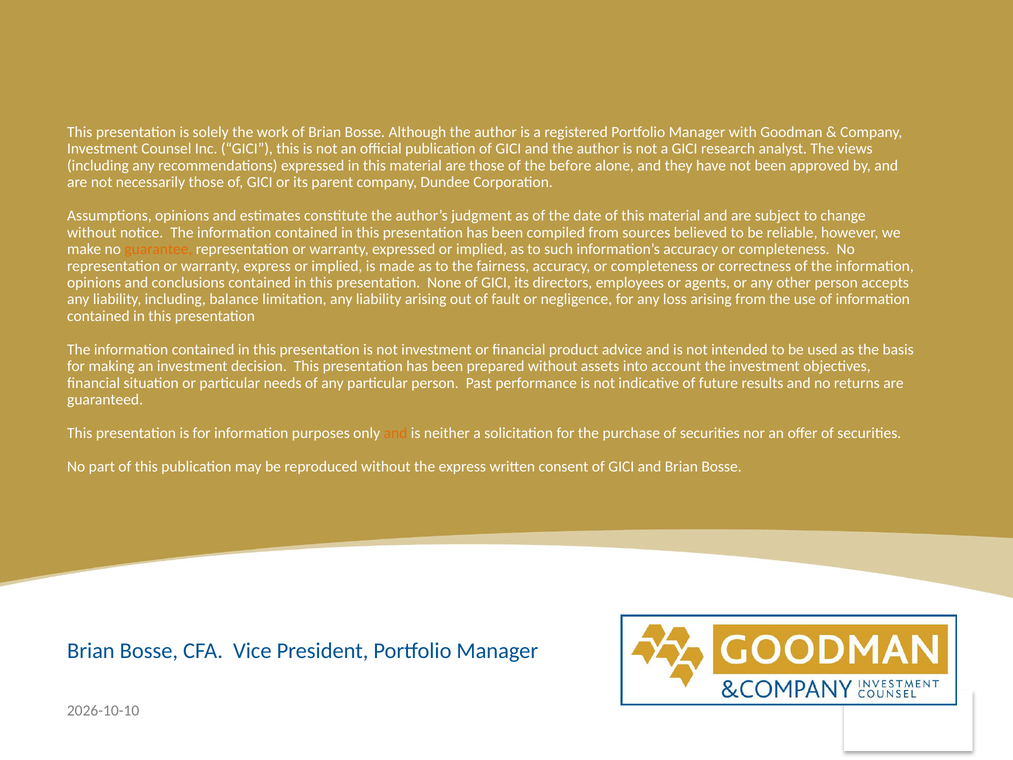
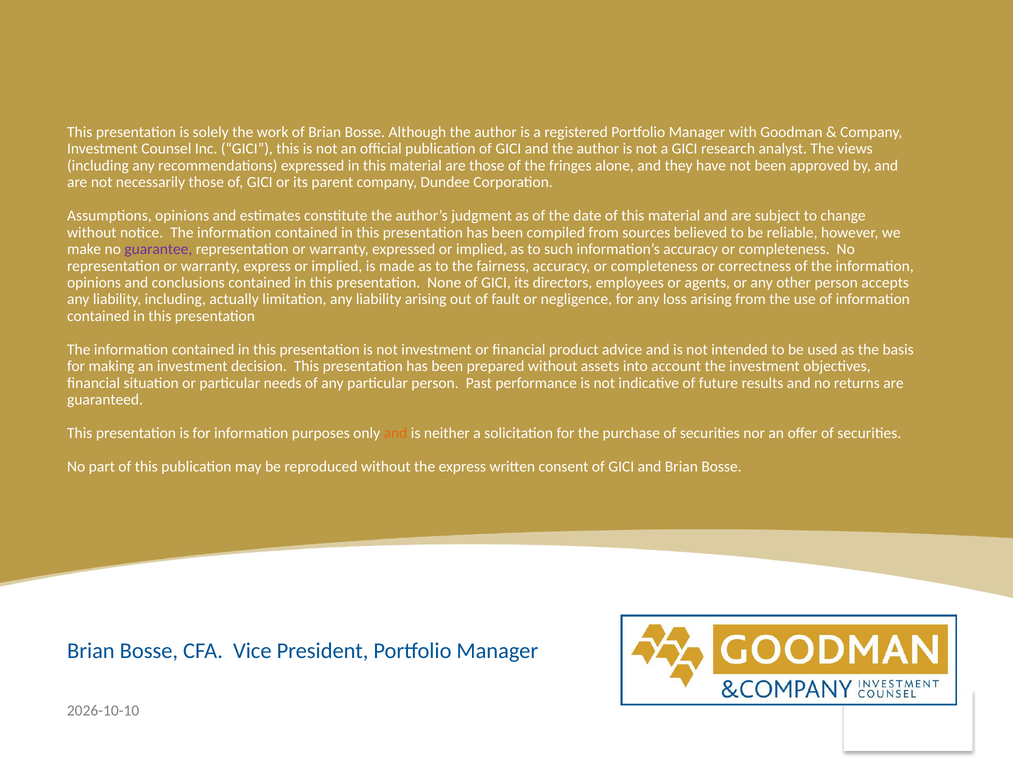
before: before -> fringes
guarantee colour: orange -> purple
balance: balance -> actually
